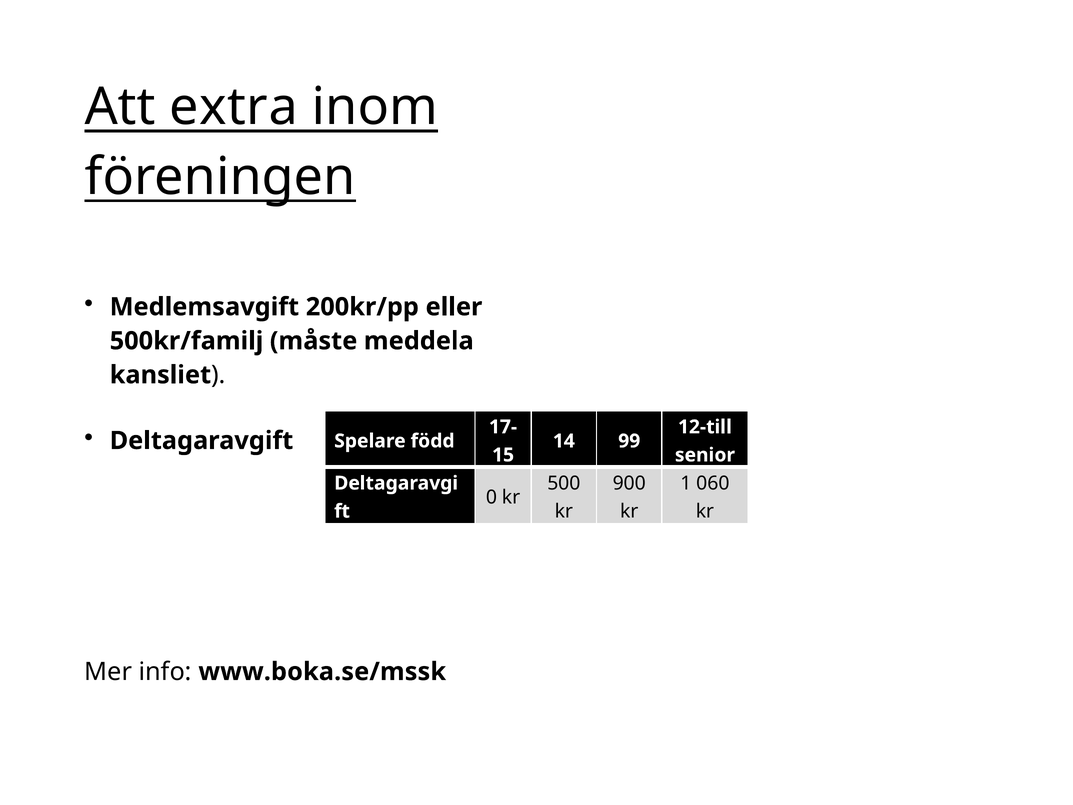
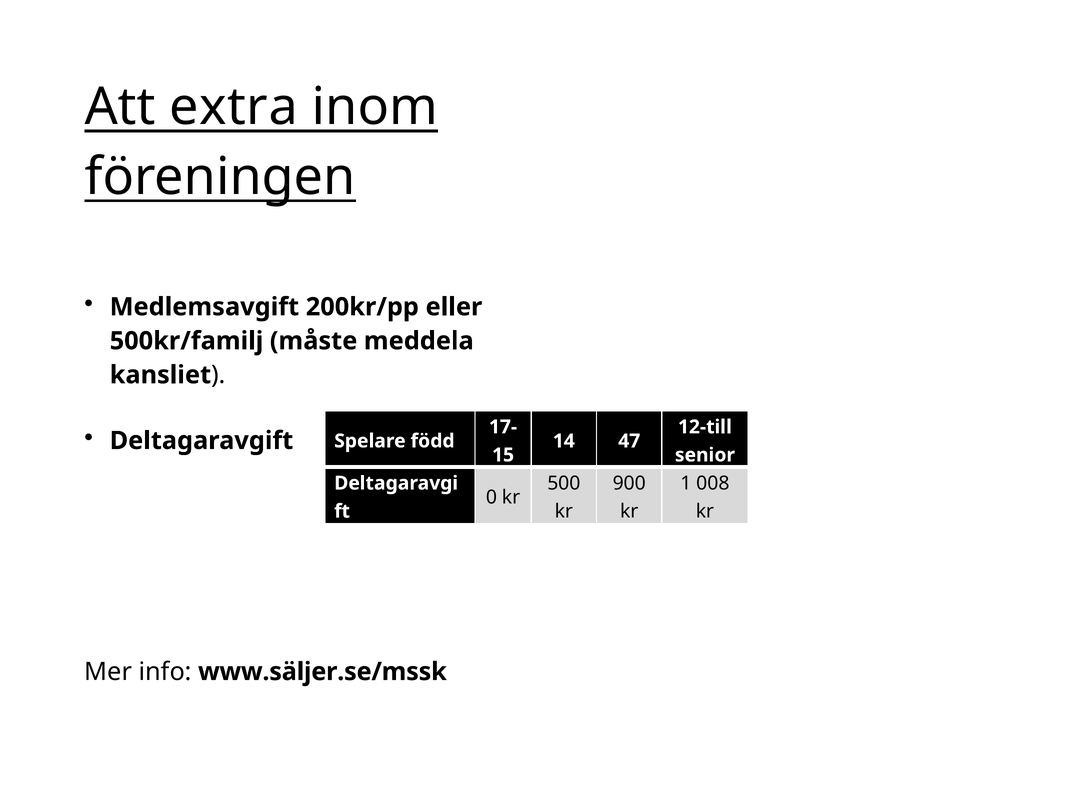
14 99: 99 -> 47
060: 060 -> 008
www.boka.se/mssk: www.boka.se/mssk -> www.säljer.se/mssk
